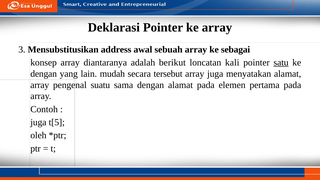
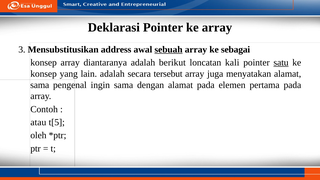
sebuah underline: none -> present
dengan at (44, 74): dengan -> konsep
lain mudah: mudah -> adalah
array at (40, 85): array -> sama
suatu: suatu -> ingin
juga at (38, 122): juga -> atau
